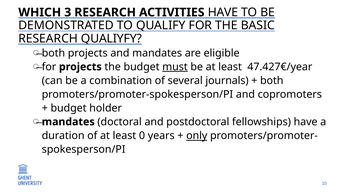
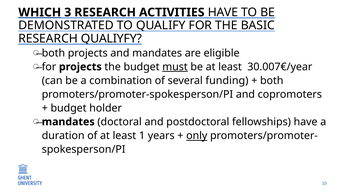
WHICH underline: none -> present
47.427€/year: 47.427€/year -> 30.007€/year
journals: journals -> funding
0: 0 -> 1
